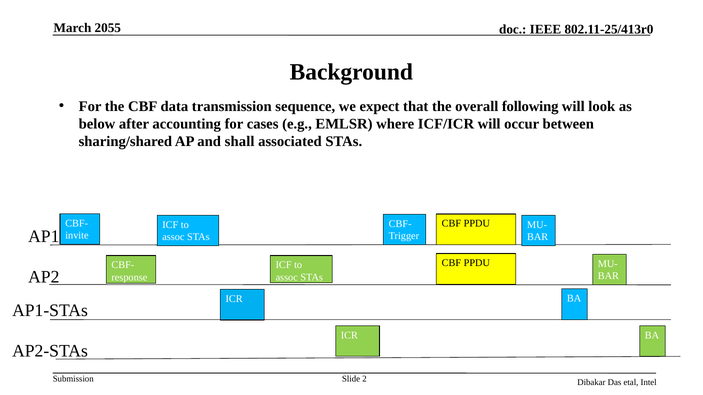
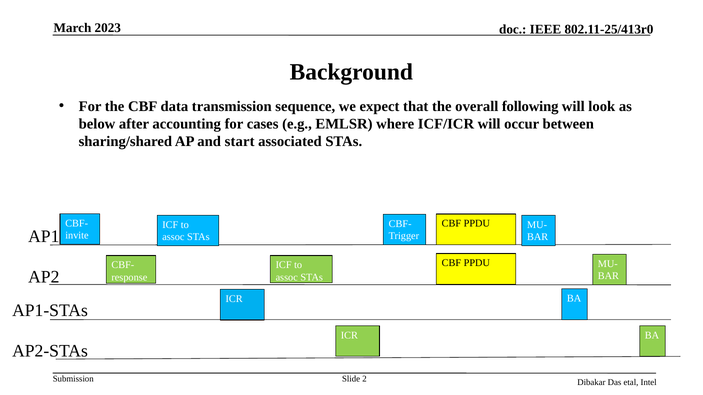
2055: 2055 -> 2023
shall: shall -> start
